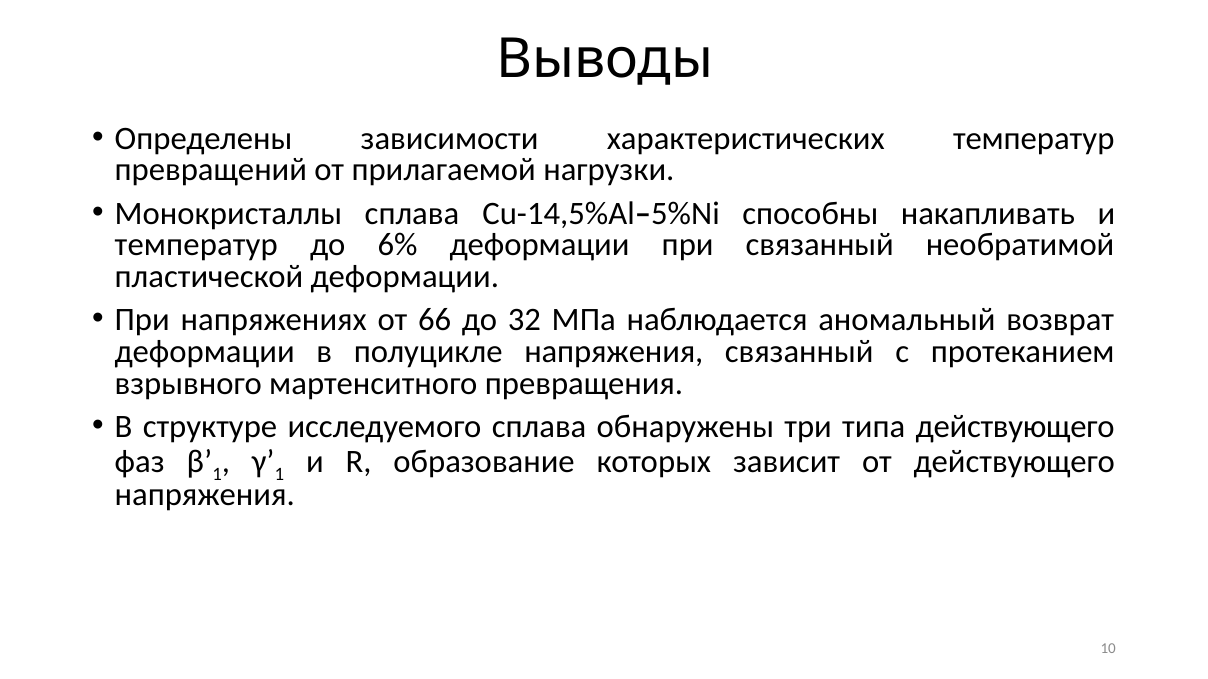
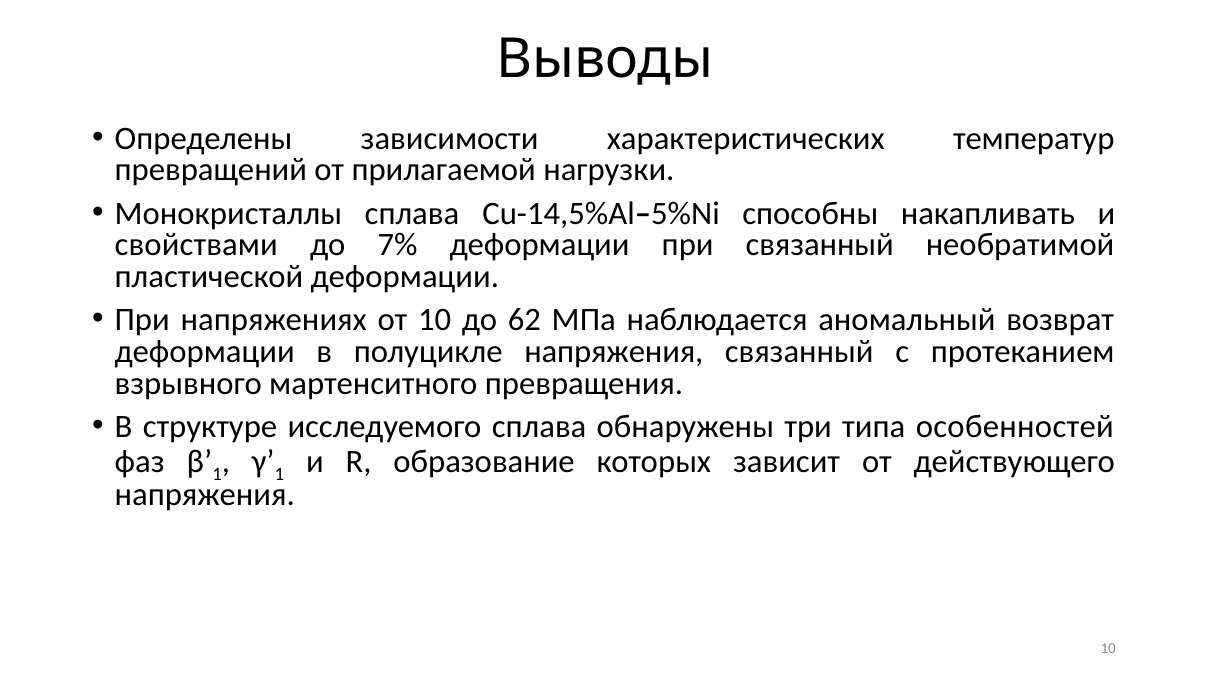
температур at (196, 245): температур -> свойствами
6%: 6% -> 7%
от 66: 66 -> 10
32: 32 -> 62
типа действующего: действующего -> особенностей
